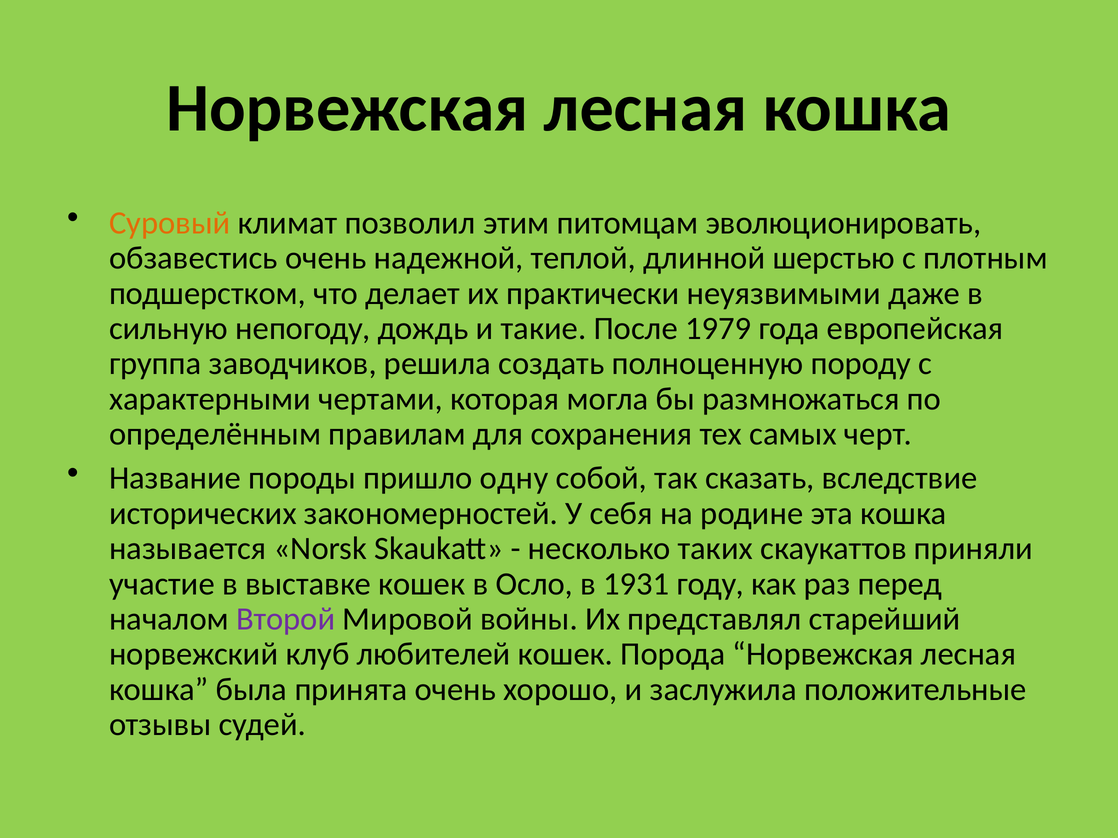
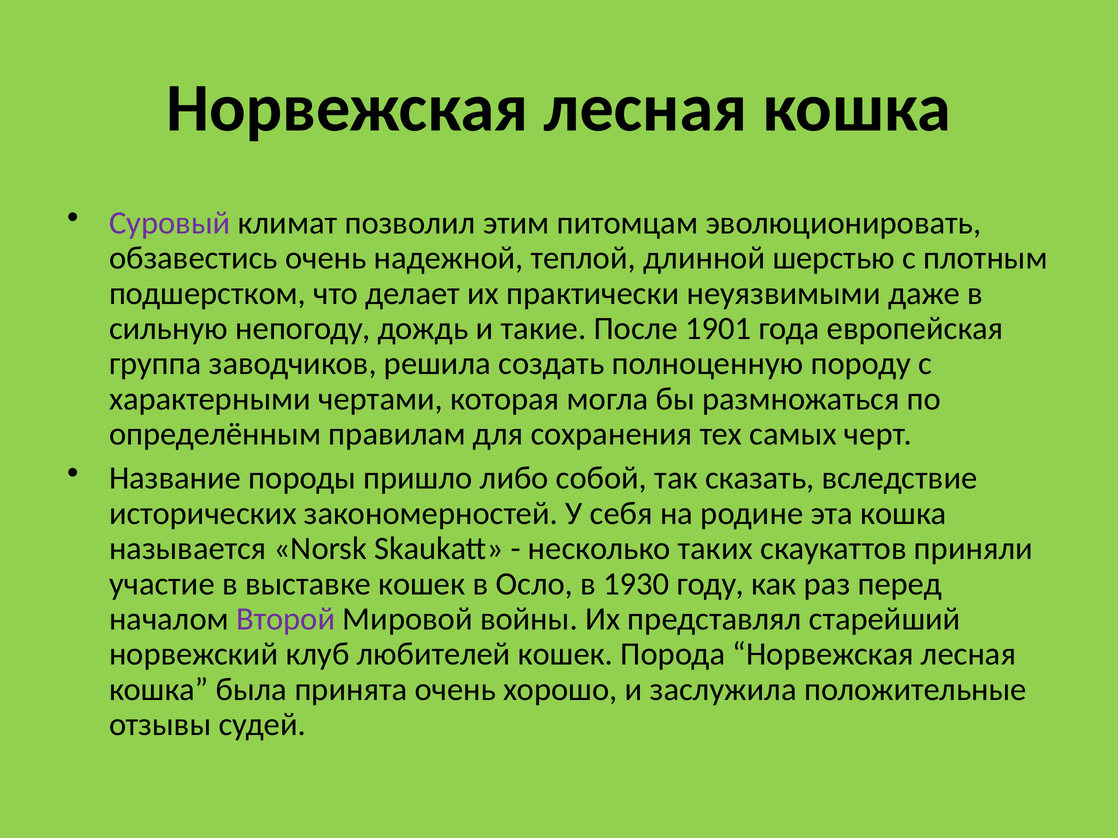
Суровый colour: orange -> purple
1979: 1979 -> 1901
одну: одну -> либо
1931: 1931 -> 1930
